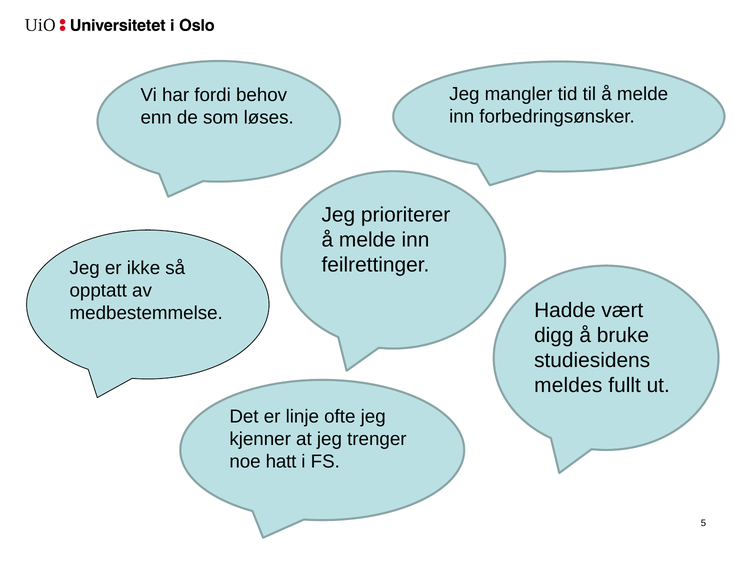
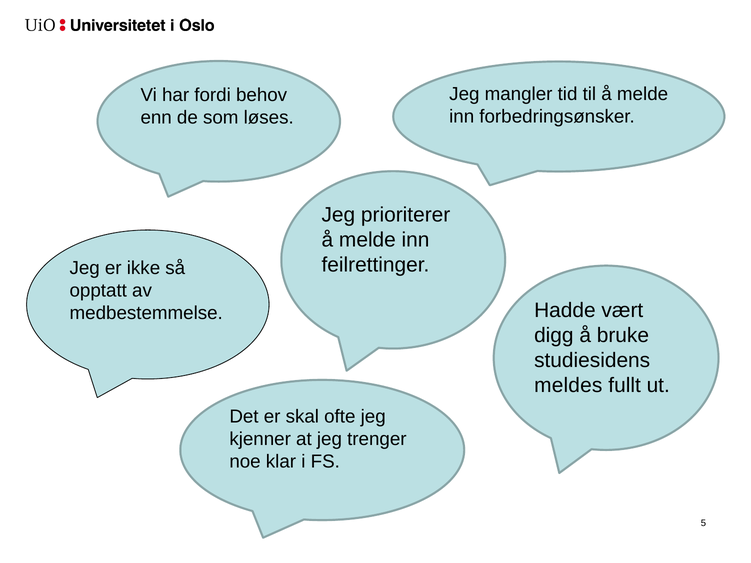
linje: linje -> skal
hatt: hatt -> klar
